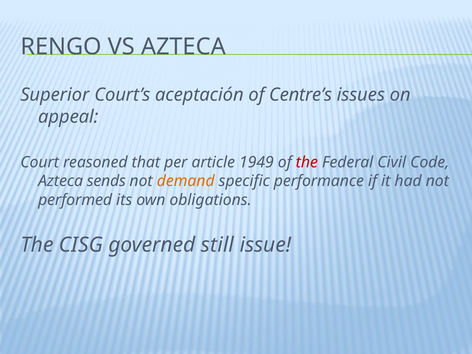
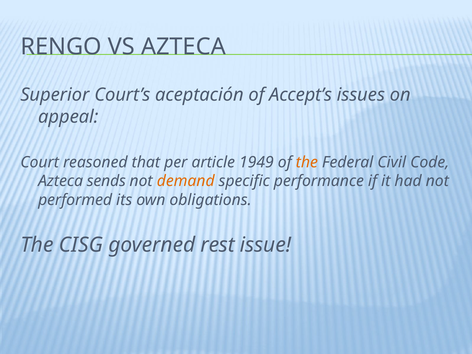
Centre’s: Centre’s -> Accept’s
the at (307, 162) colour: red -> orange
still: still -> rest
